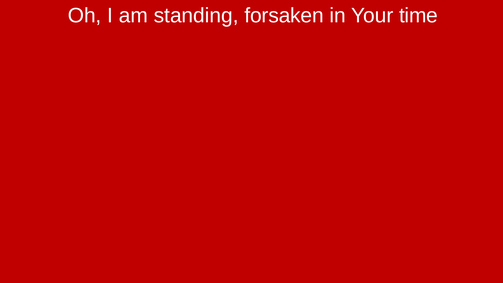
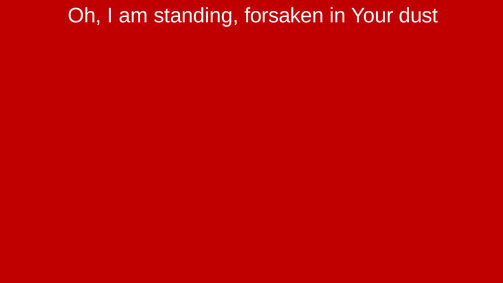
time: time -> dust
